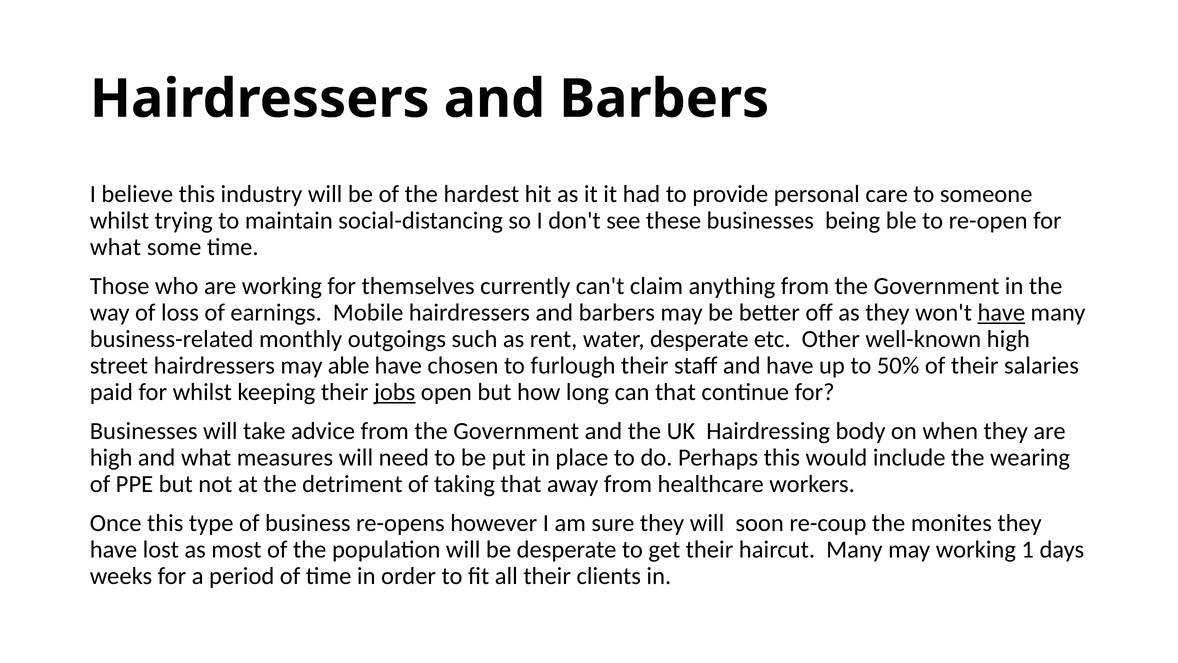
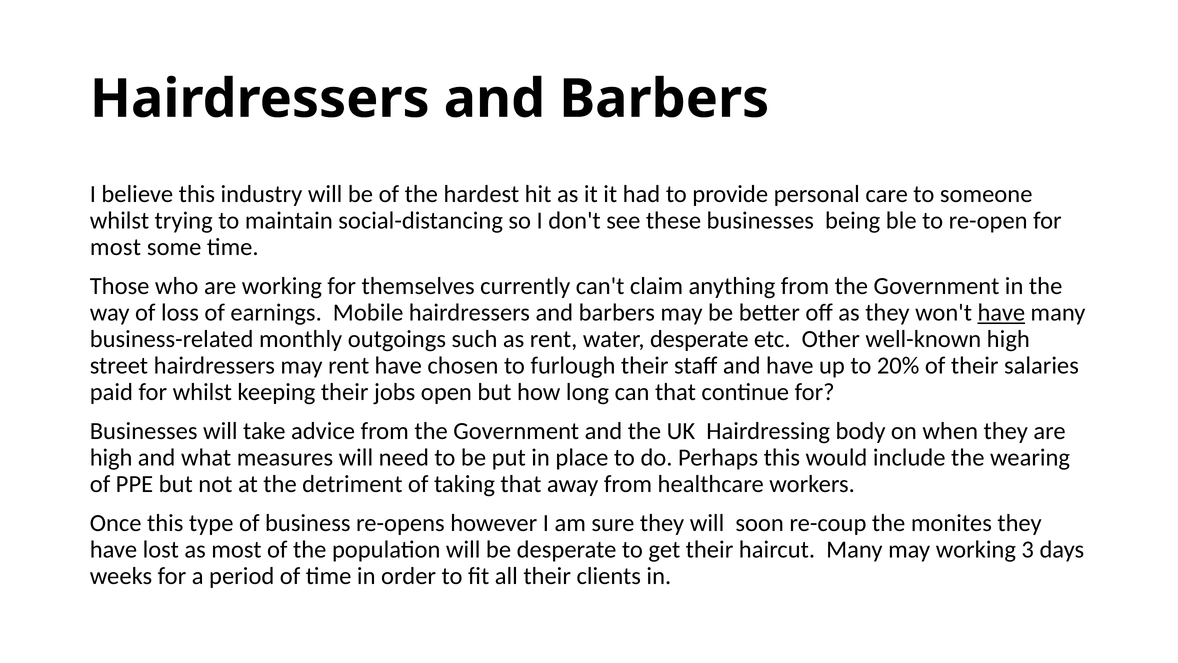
what at (115, 247): what -> most
may able: able -> rent
50%: 50% -> 20%
jobs underline: present -> none
1: 1 -> 3
